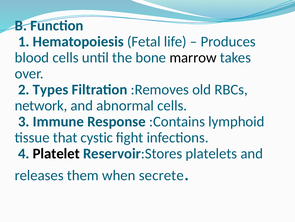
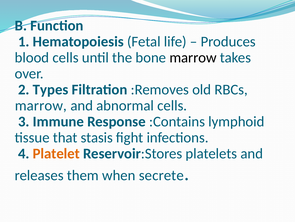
network at (41, 105): network -> marrow
cystic: cystic -> stasis
Platelet colour: black -> orange
